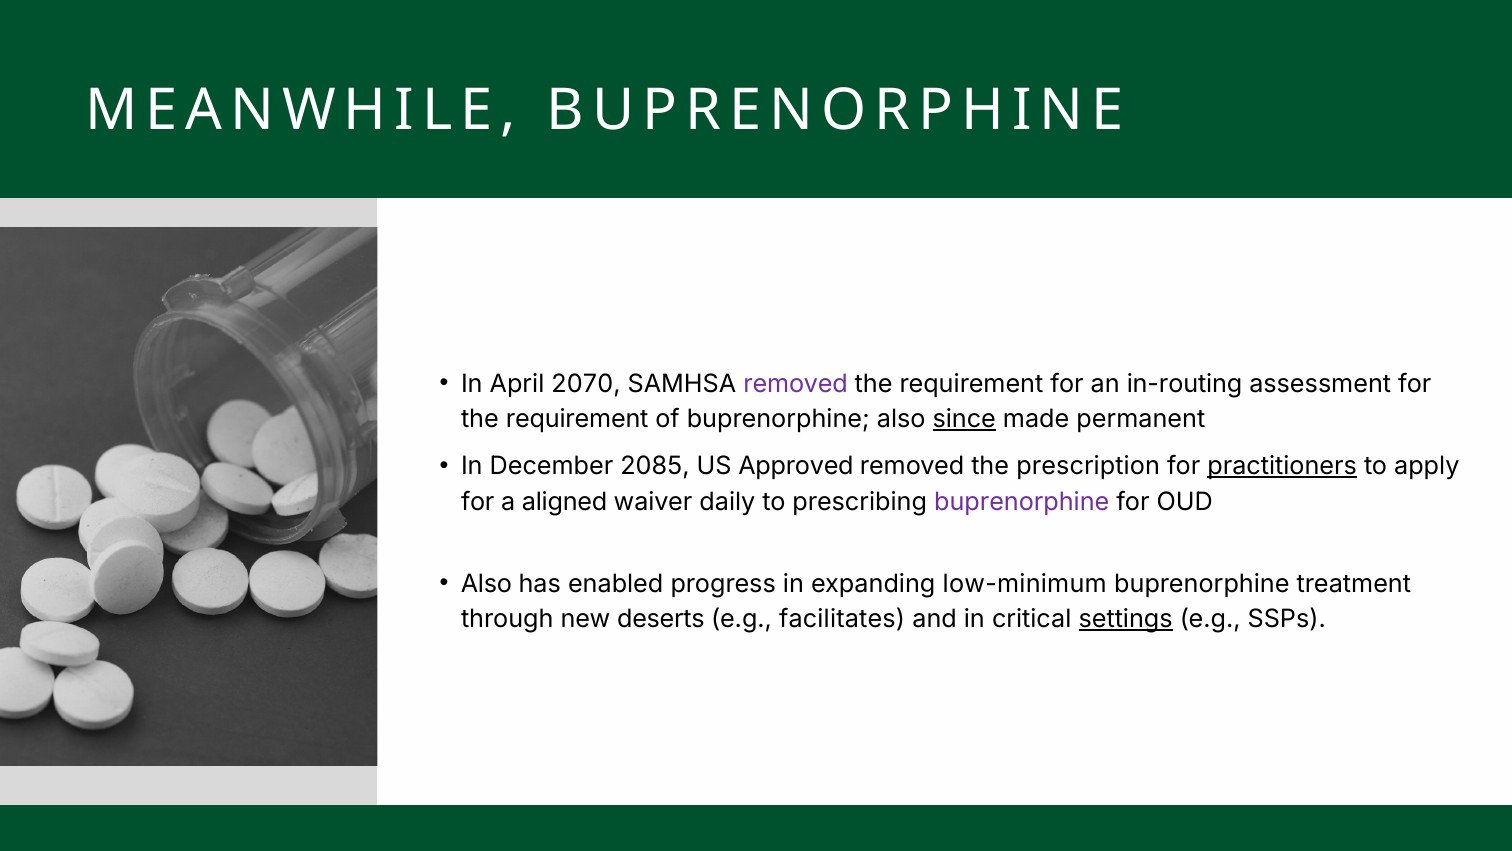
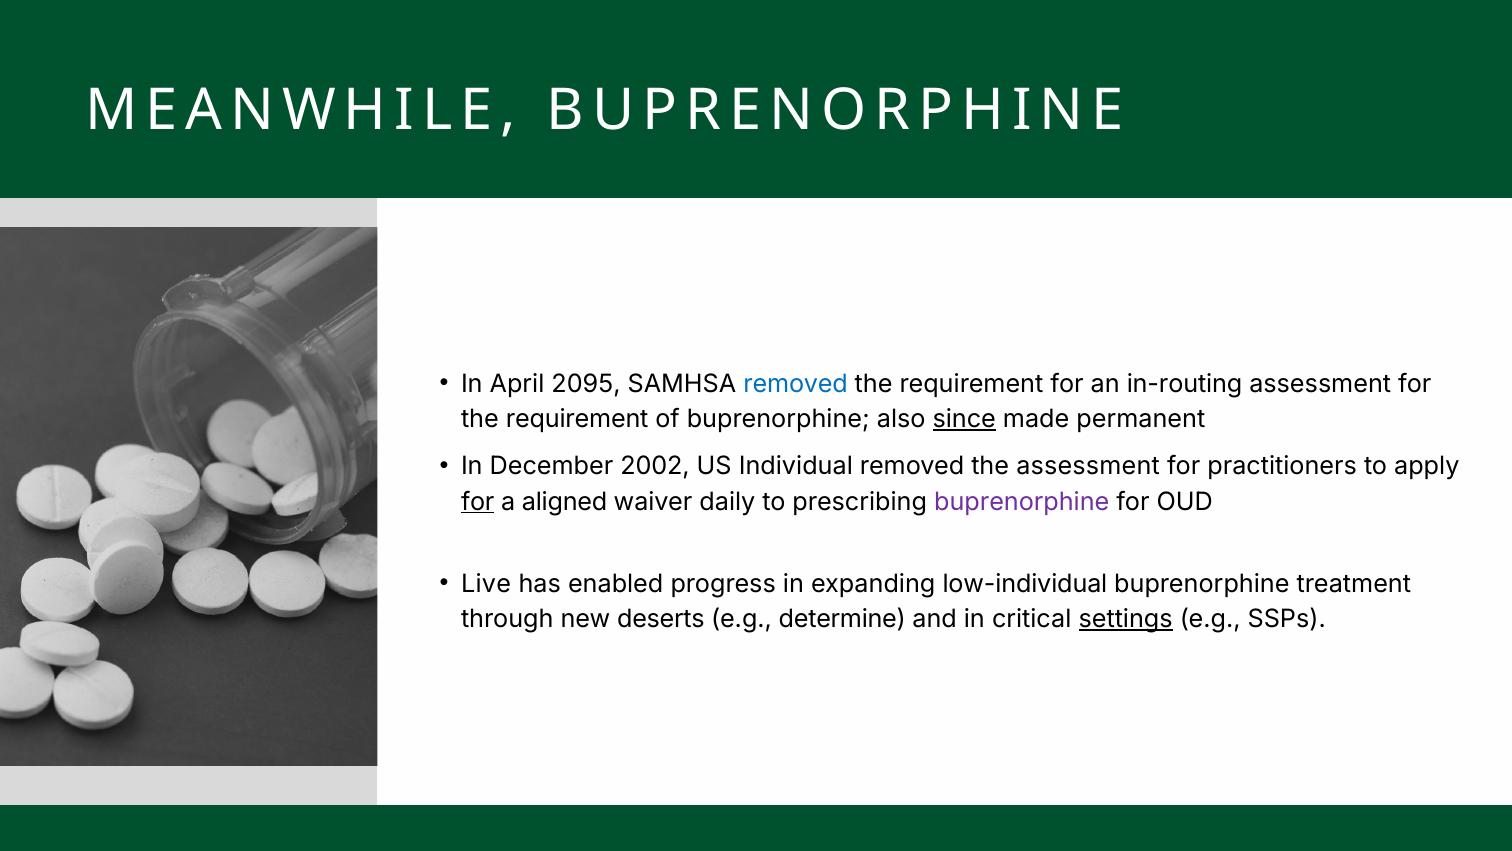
2070: 2070 -> 2095
removed at (796, 384) colour: purple -> blue
2085: 2085 -> 2002
Approved: Approved -> Individual
the prescription: prescription -> assessment
practitioners underline: present -> none
for at (478, 501) underline: none -> present
Also at (486, 584): Also -> Live
low-minimum: low-minimum -> low-individual
facilitates: facilitates -> determine
